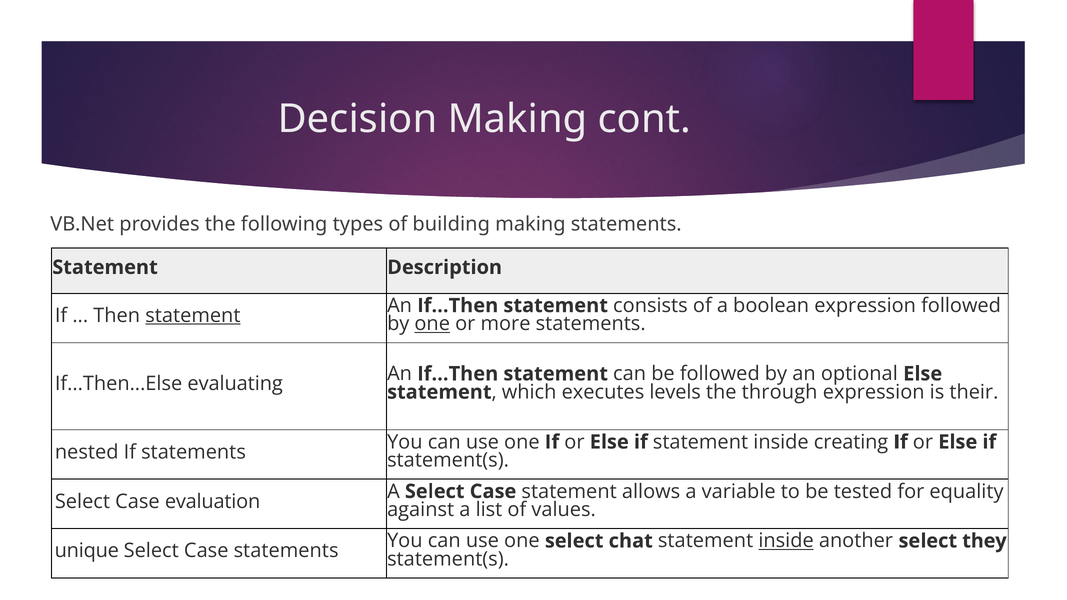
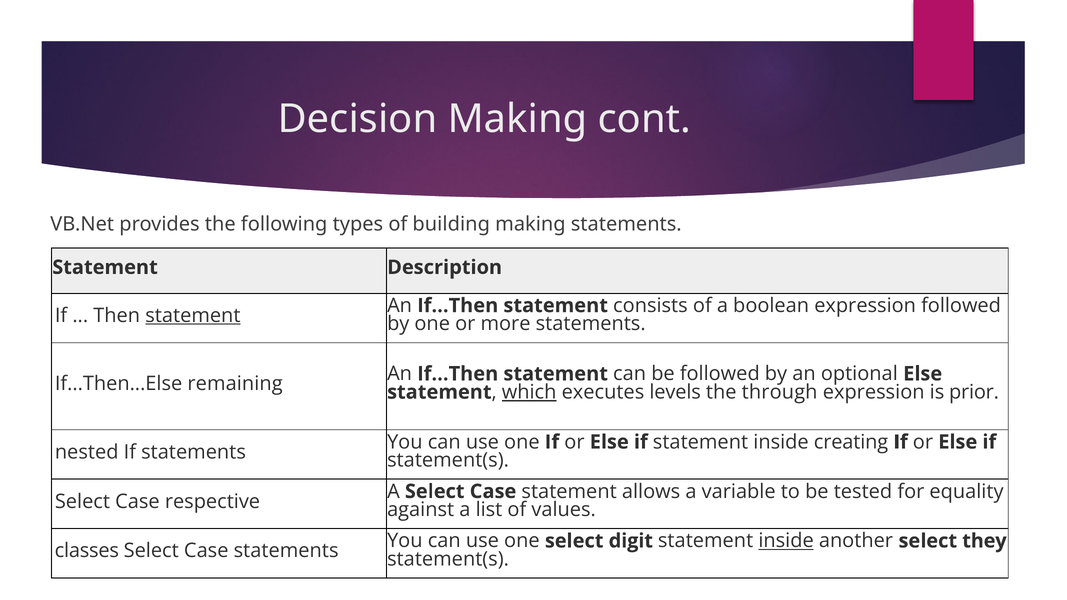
one at (432, 324) underline: present -> none
evaluating: evaluating -> remaining
which underline: none -> present
their: their -> prior
evaluation: evaluation -> respective
unique: unique -> classes
chat: chat -> digit
